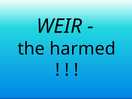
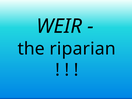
harmed: harmed -> riparian
